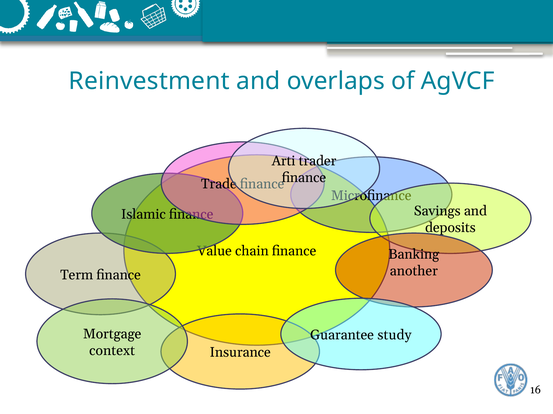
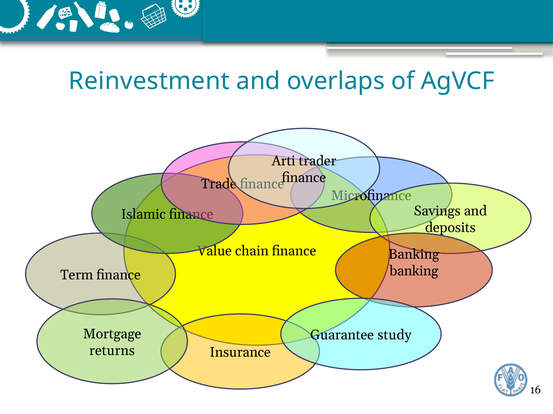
another at (414, 271): another -> banking
context: context -> returns
